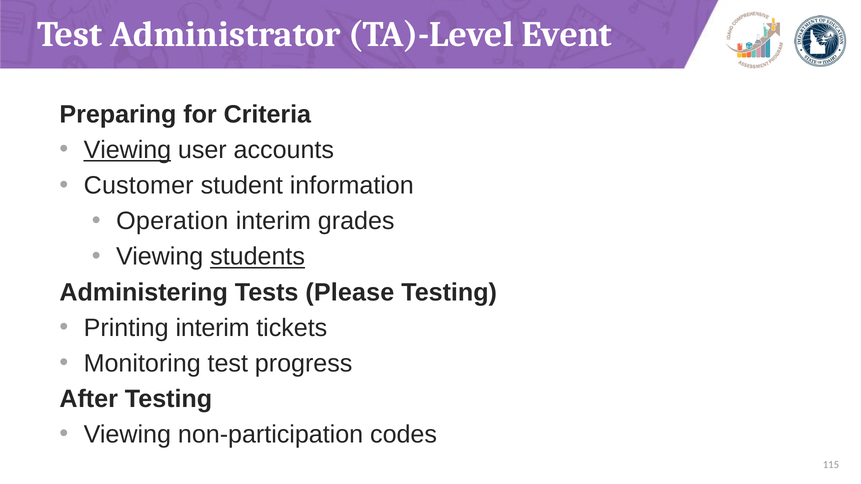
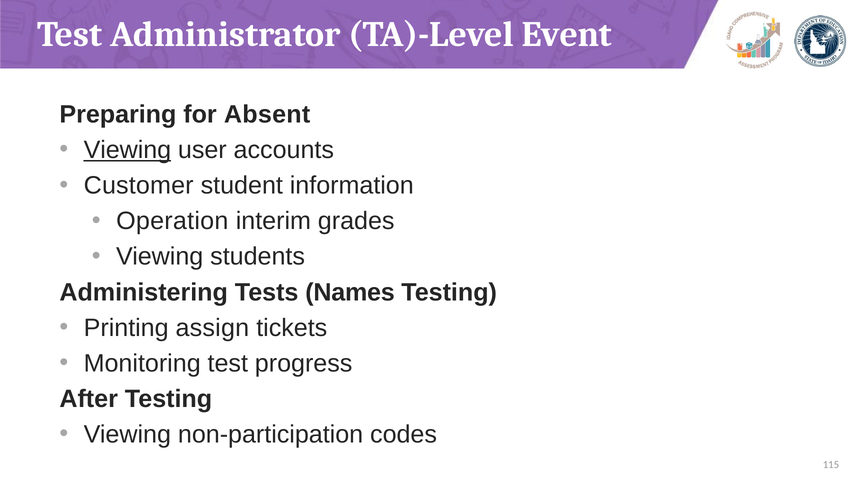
Criteria: Criteria -> Absent
students underline: present -> none
Please: Please -> Names
Printing interim: interim -> assign
